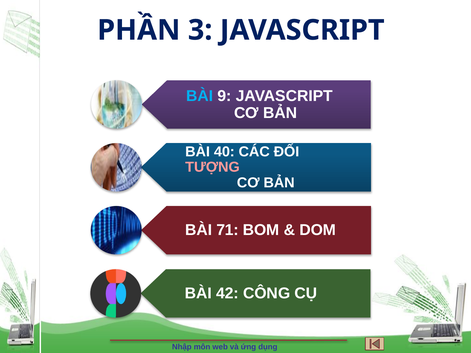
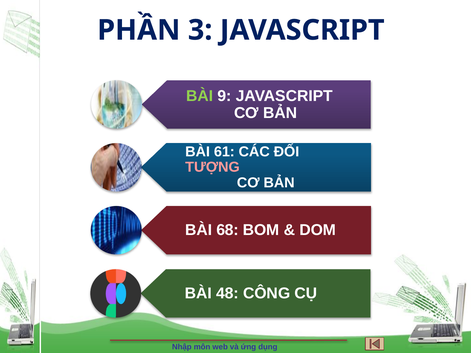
BÀI at (200, 96) colour: light blue -> light green
40: 40 -> 61
71: 71 -> 68
42: 42 -> 48
